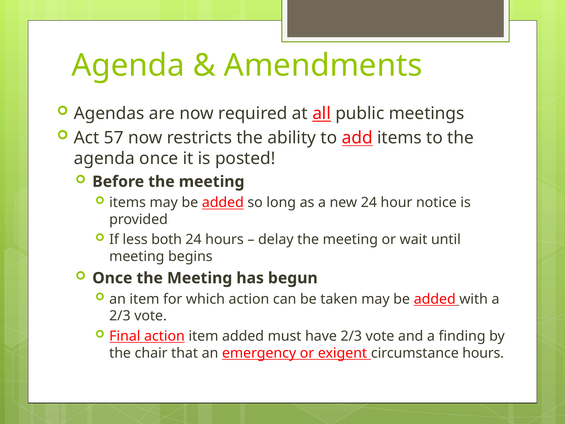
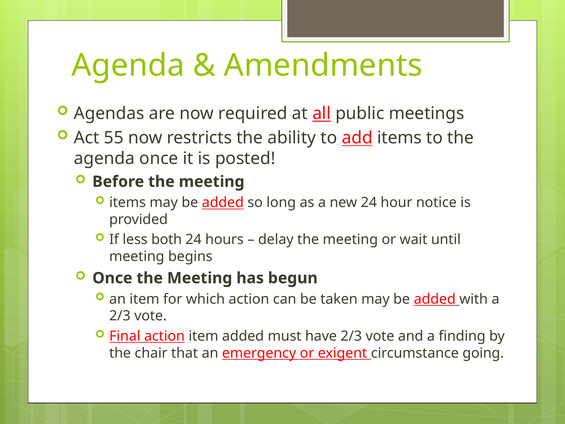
57: 57 -> 55
circumstance hours: hours -> going
